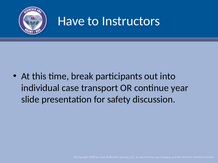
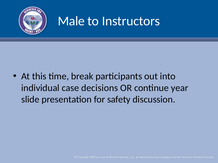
Have: Have -> Male
transport: transport -> decisions
